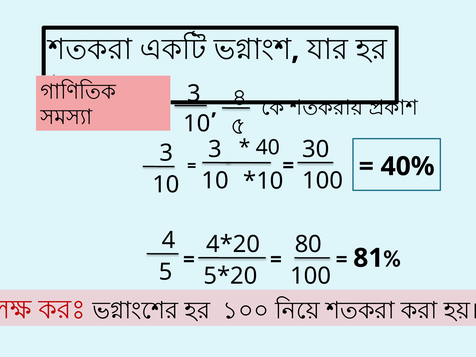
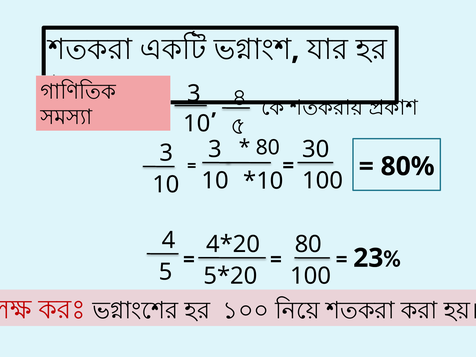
40 at (268, 147): 40 -> 80
40%: 40% -> 80%
81: 81 -> 23
